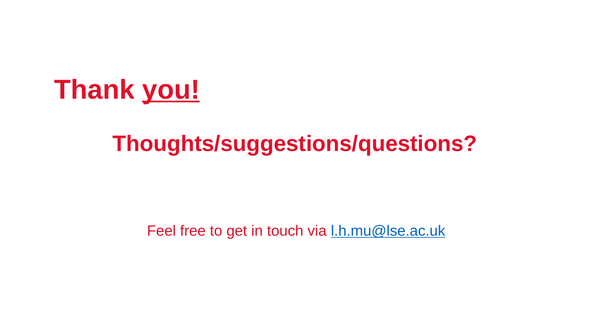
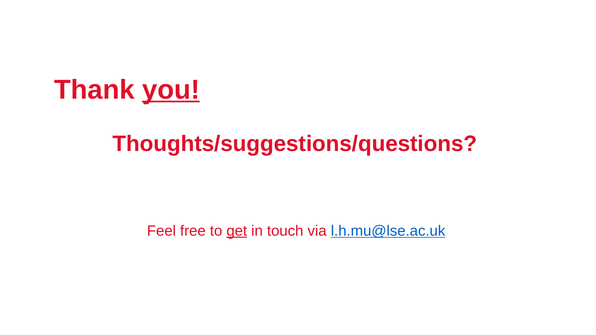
get underline: none -> present
